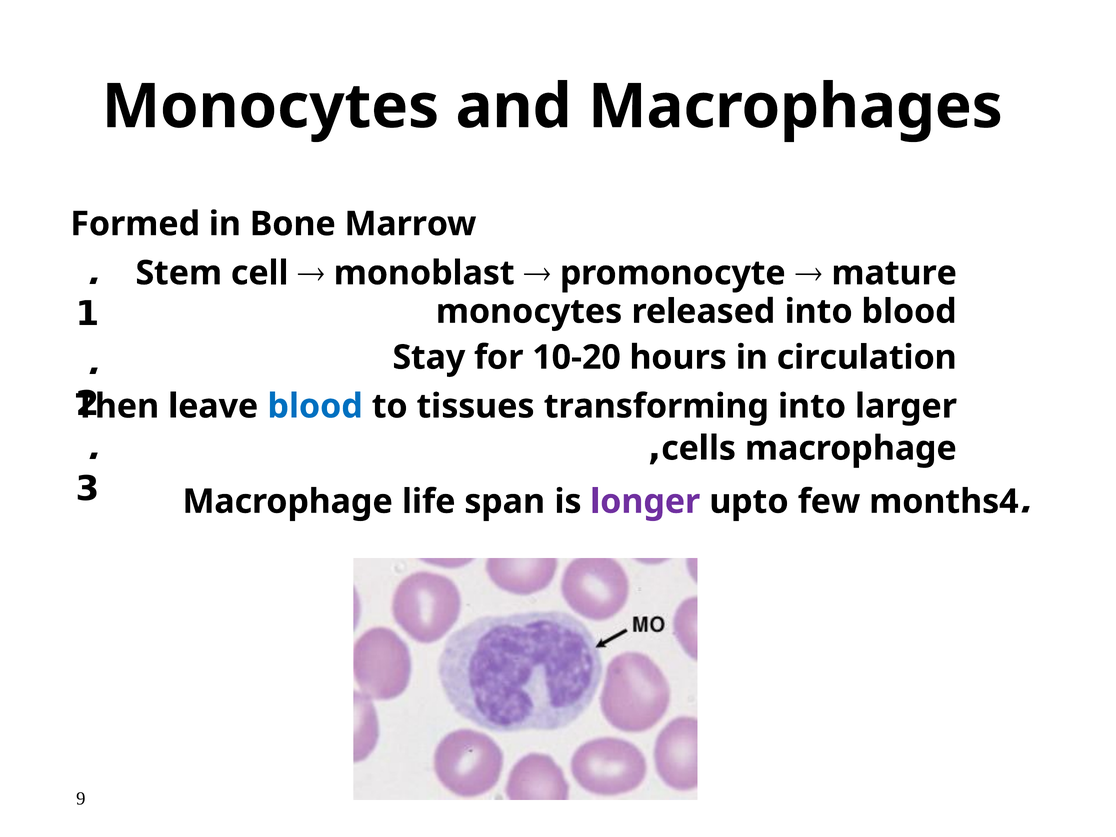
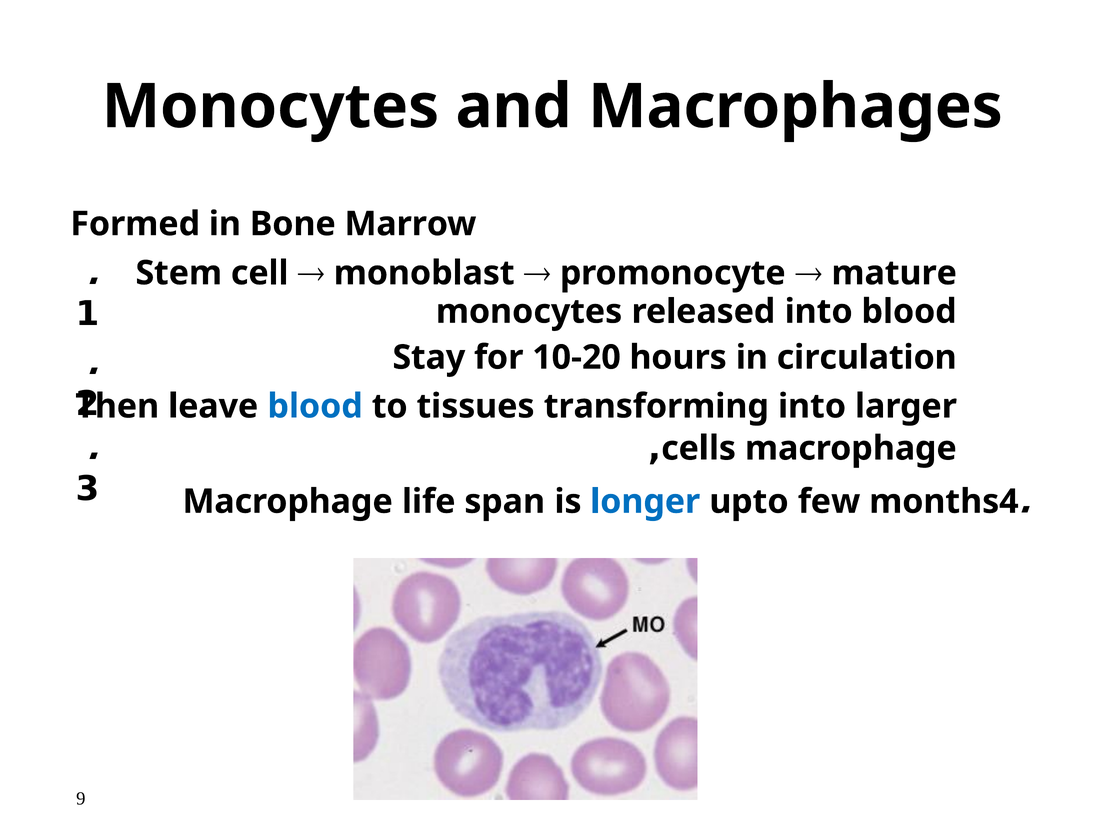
longer colour: purple -> blue
